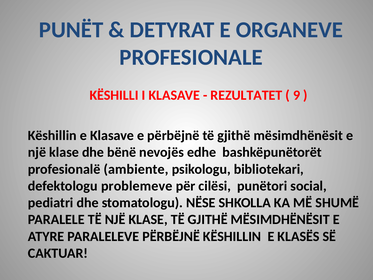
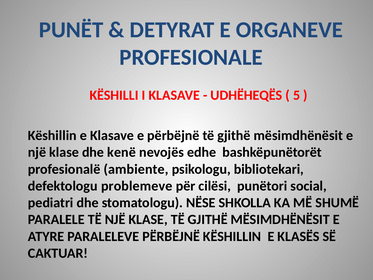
REZULTATET: REZULTATET -> UDHËHEQËS
9: 9 -> 5
bënë: bënë -> kenë
